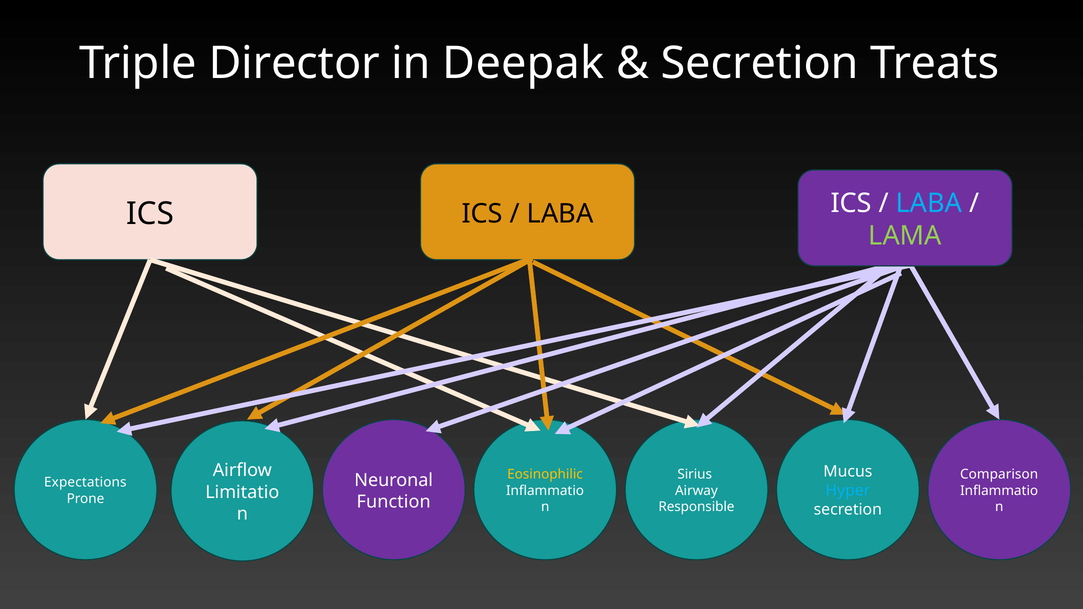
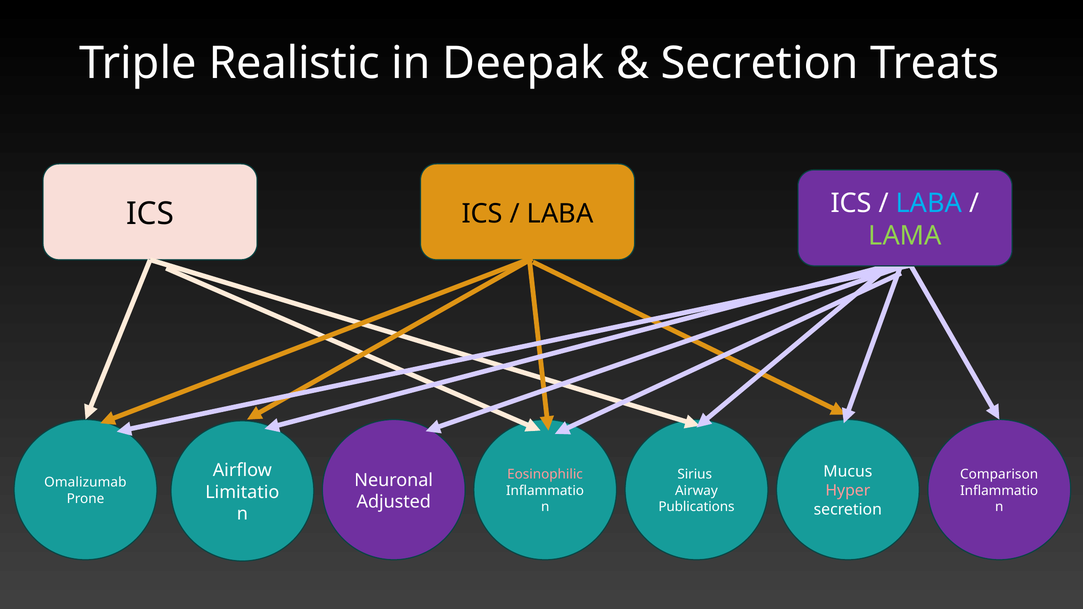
Director: Director -> Realistic
Eosinophilic colour: yellow -> pink
Expectations: Expectations -> Omalizumab
Hyper colour: light blue -> pink
Function: Function -> Adjusted
Responsible: Responsible -> Publications
